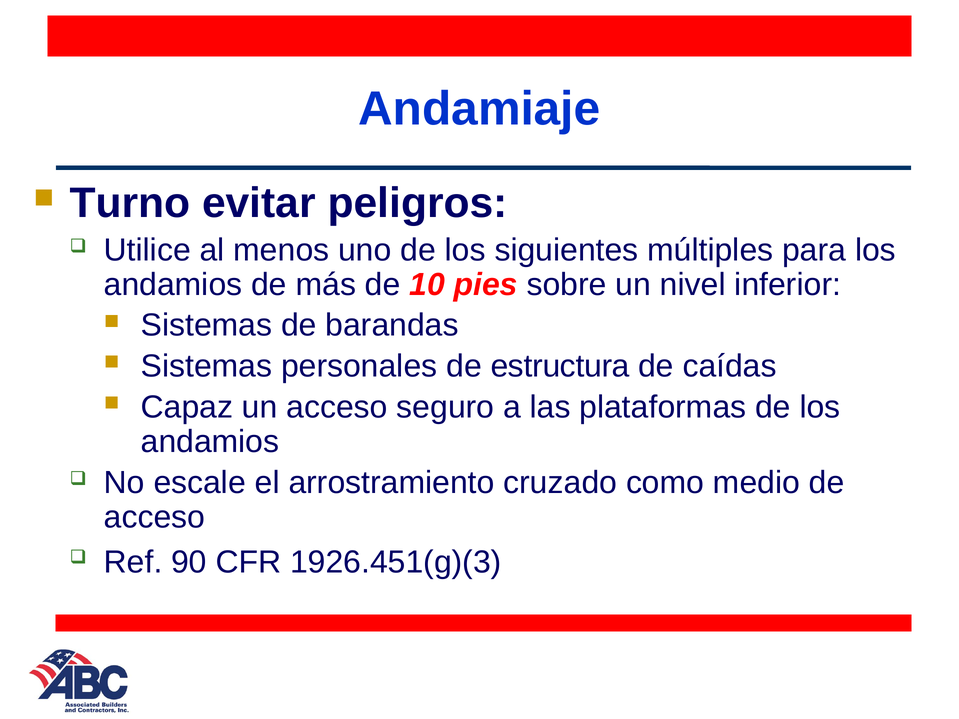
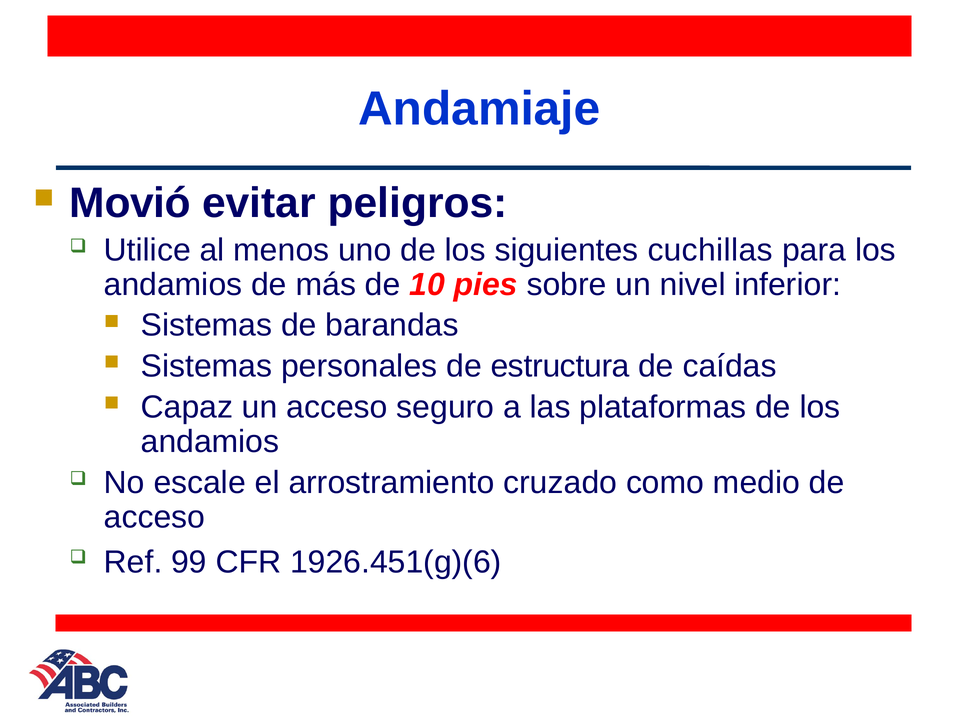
Turno: Turno -> Movió
múltiples: múltiples -> cuchillas
90: 90 -> 99
1926.451(g)(3: 1926.451(g)(3 -> 1926.451(g)(6
